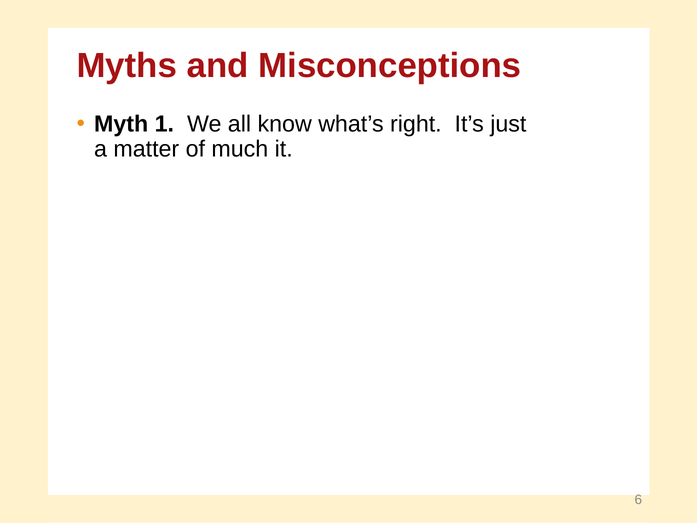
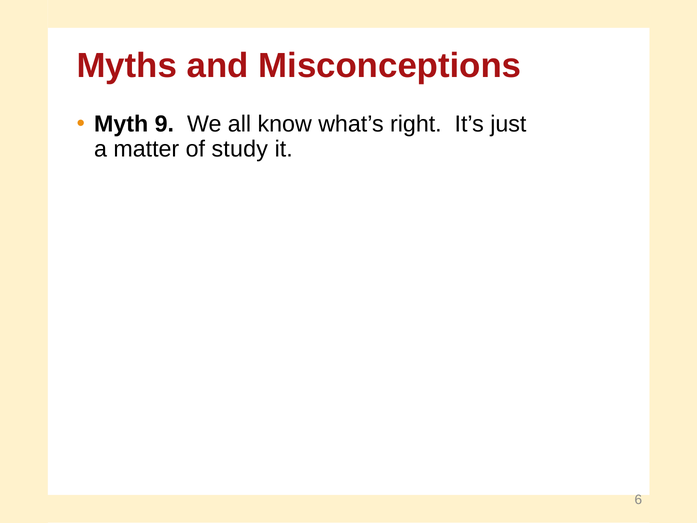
1: 1 -> 9
much: much -> study
